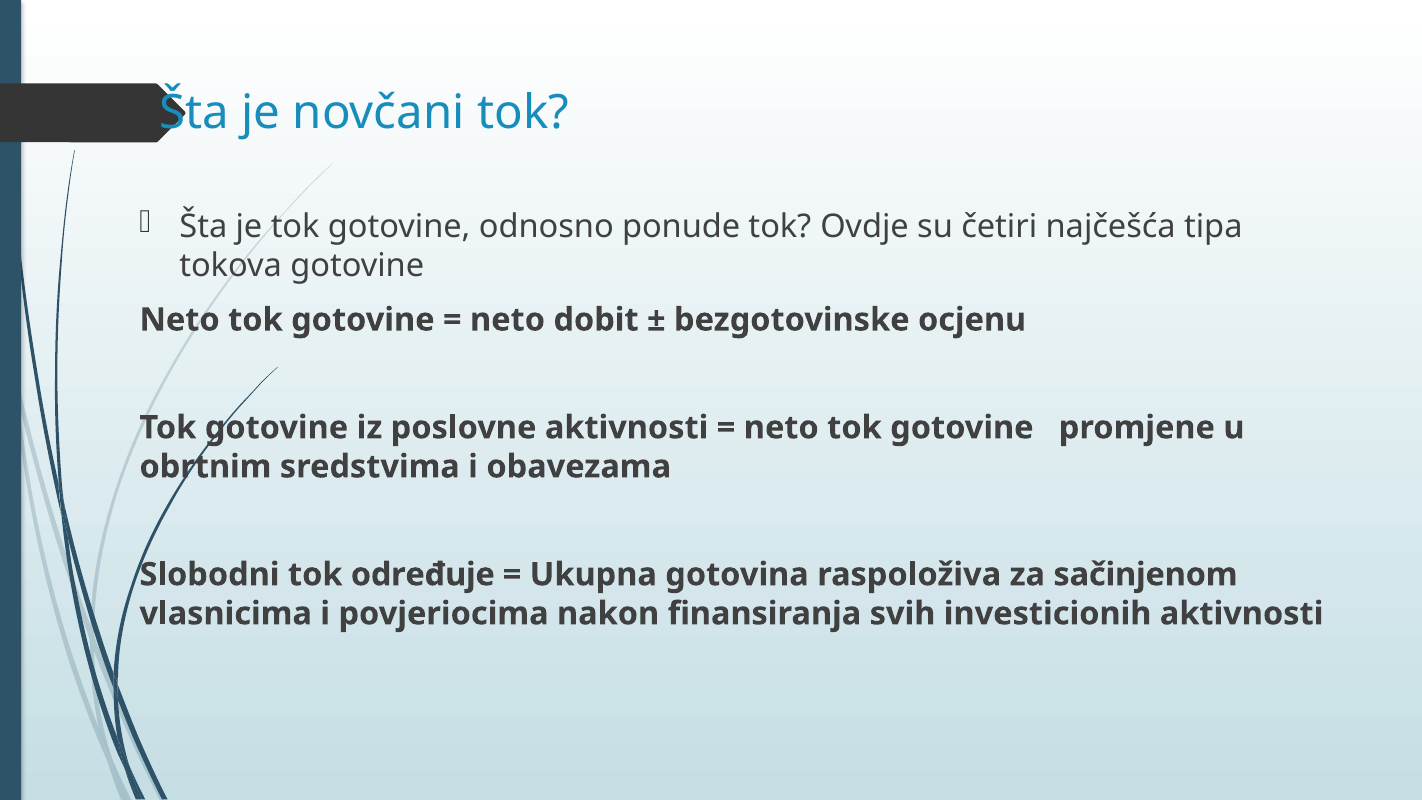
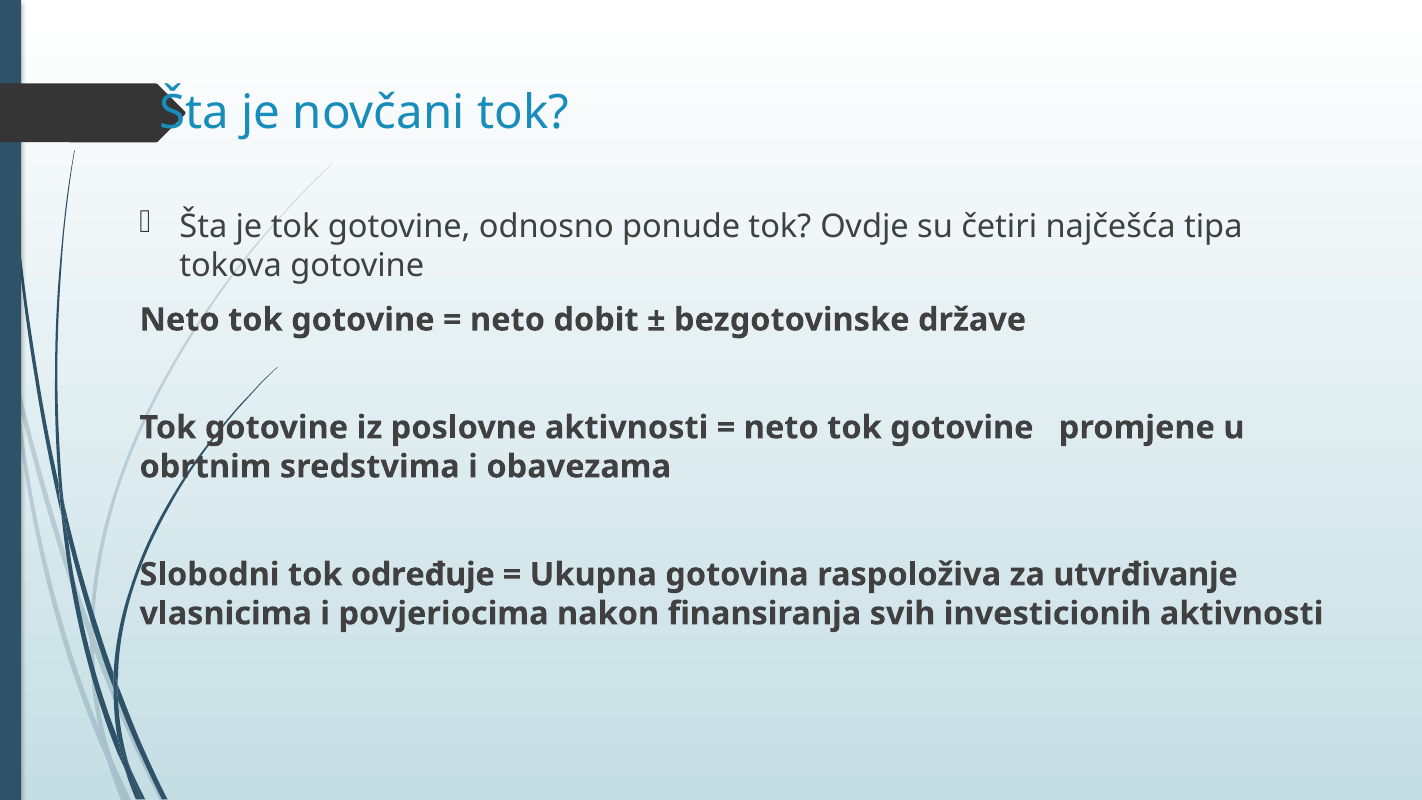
ocjenu: ocjenu -> države
sačinjenom: sačinjenom -> utvrđivanje
